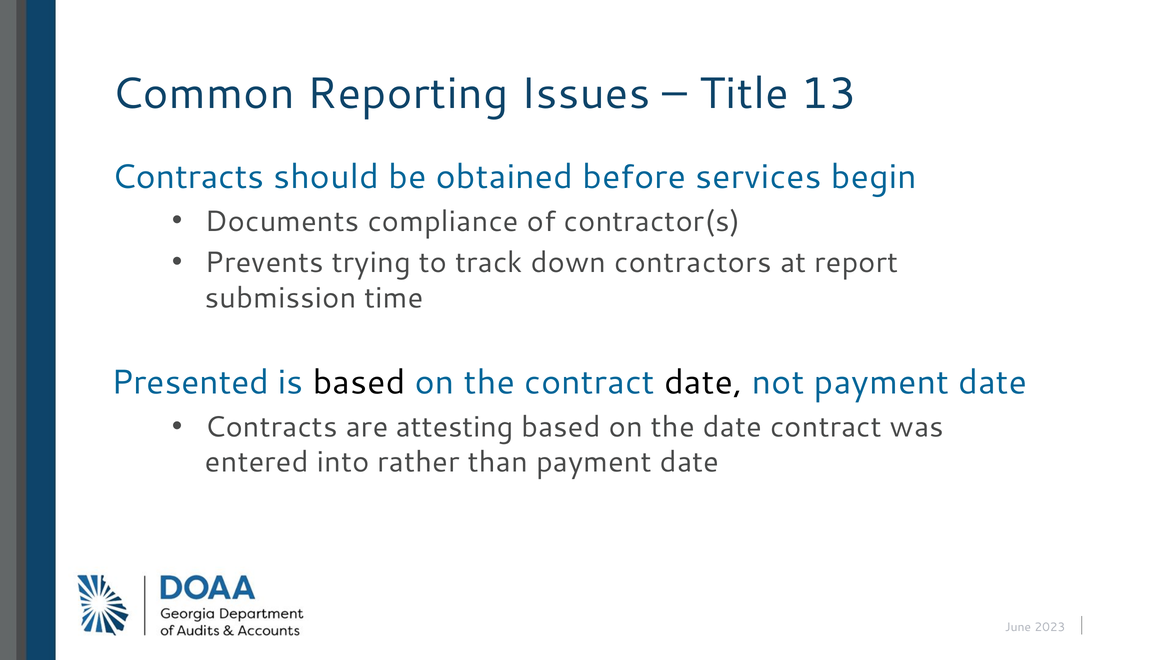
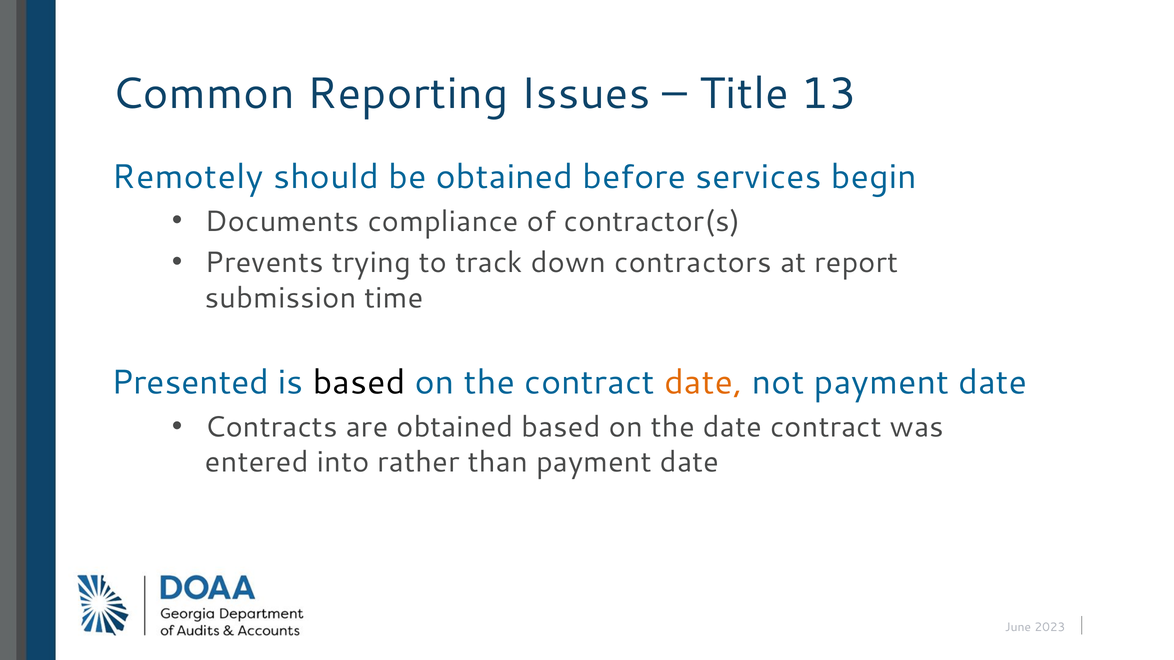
Contracts at (188, 177): Contracts -> Remotely
date at (703, 383) colour: black -> orange
are attesting: attesting -> obtained
